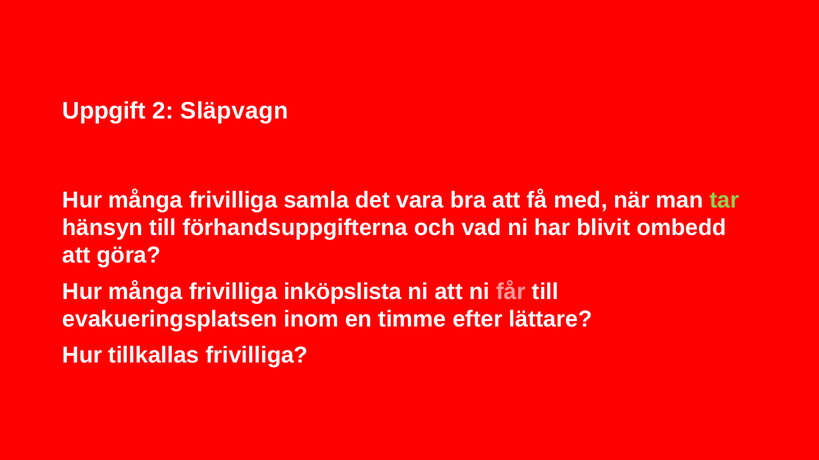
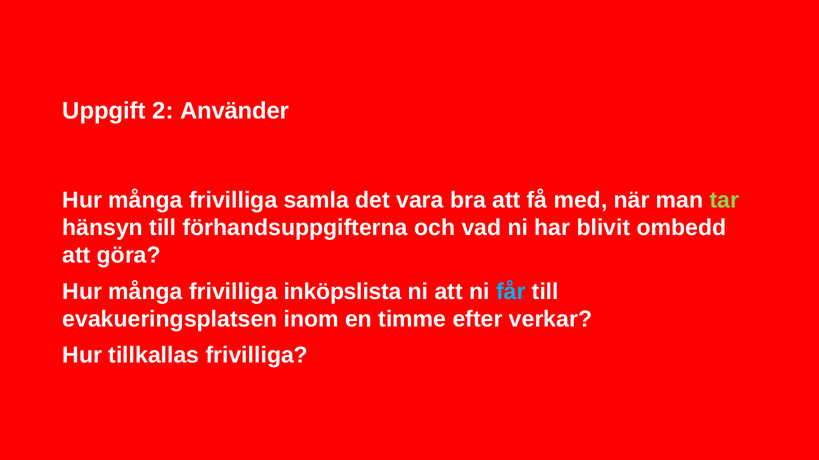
Släpvagn: Släpvagn -> Använder
får colour: pink -> light blue
lättare: lättare -> verkar
